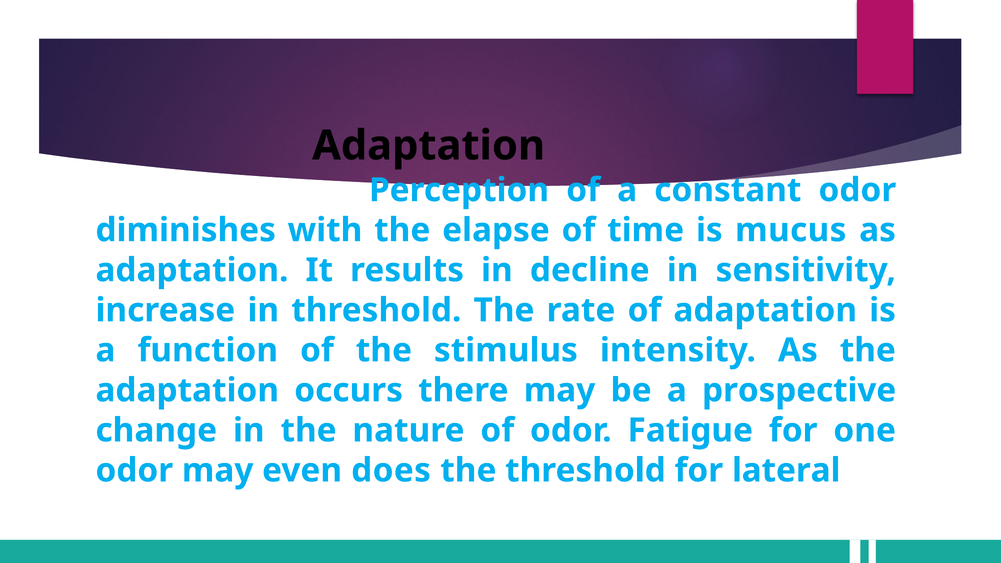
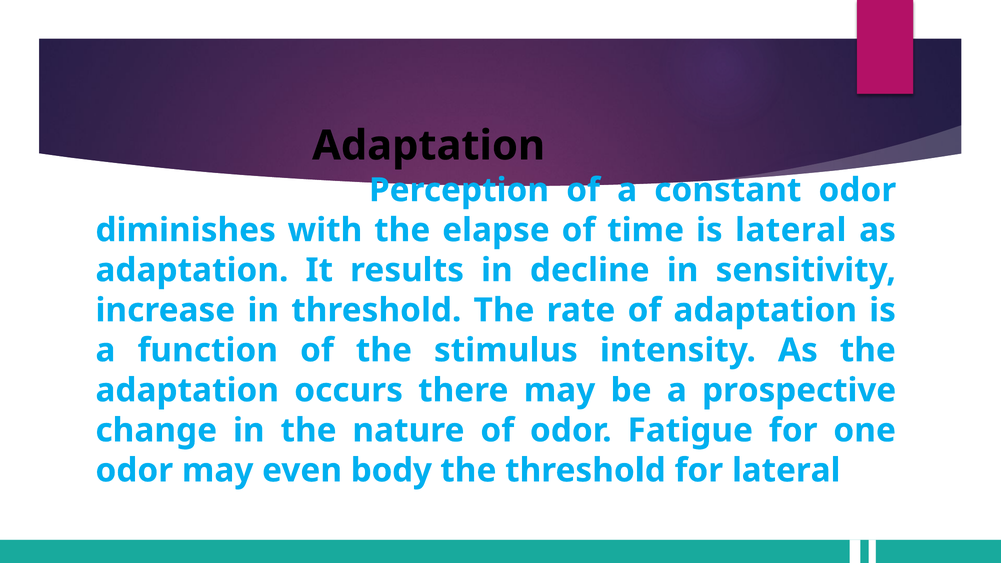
is mucus: mucus -> lateral
does: does -> body
